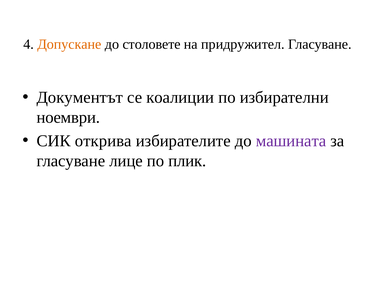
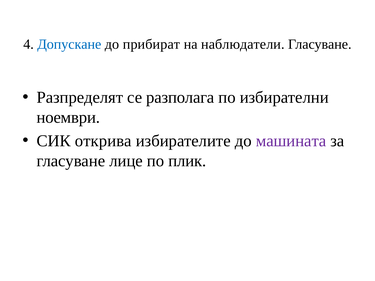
Допускане colour: orange -> blue
столовете: столовете -> прибират
придружител: придружител -> наблюдатели
Документът: Документът -> Разпределят
коалиции: коалиции -> разполага
